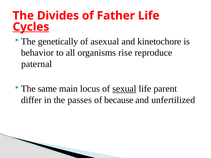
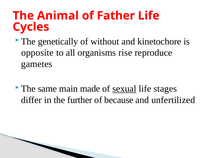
Divides: Divides -> Animal
Cycles underline: present -> none
asexual: asexual -> without
behavior: behavior -> opposite
paternal: paternal -> gametes
locus: locus -> made
parent: parent -> stages
passes: passes -> further
